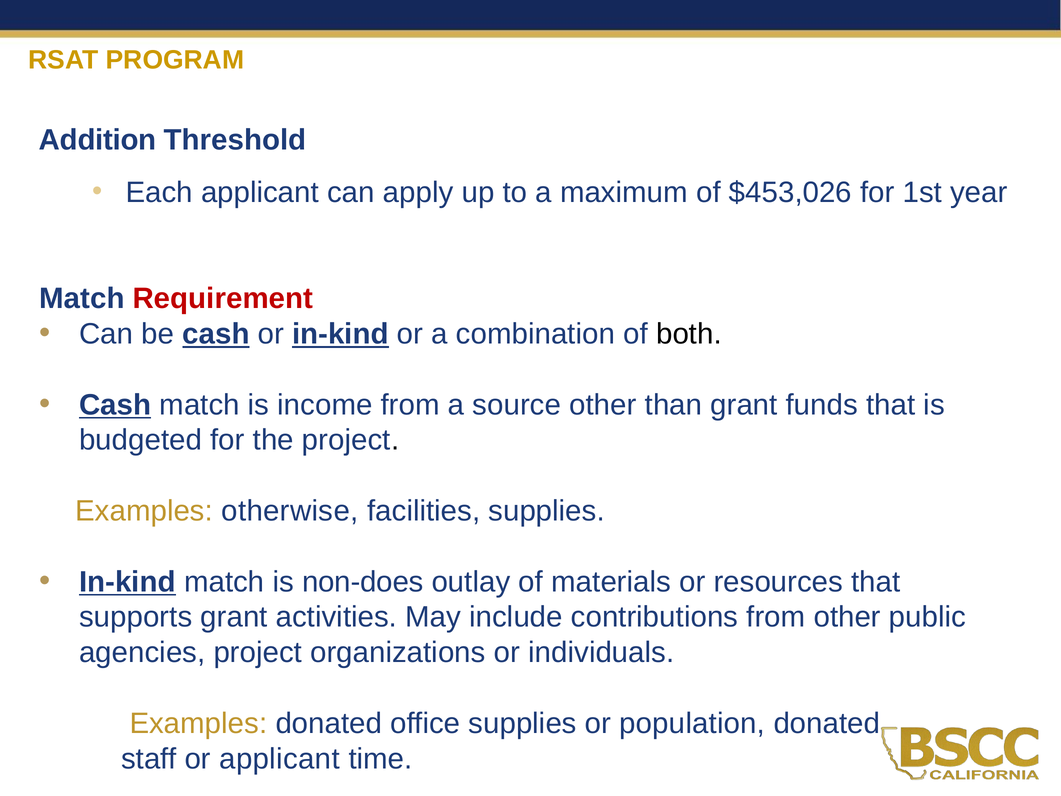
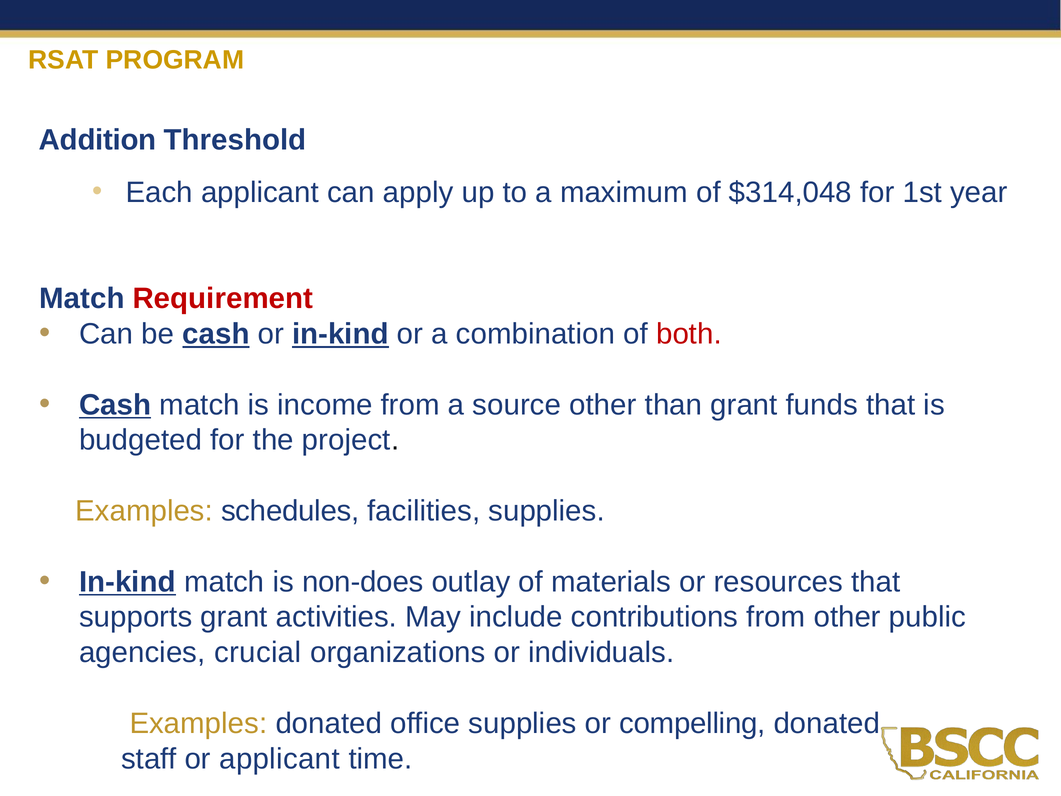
$453,026: $453,026 -> $314,048
both colour: black -> red
otherwise: otherwise -> schedules
agencies project: project -> crucial
population: population -> compelling
